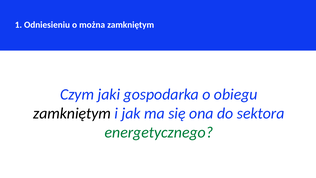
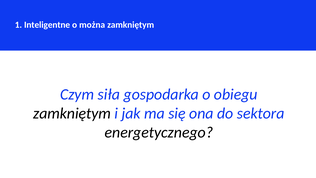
Odniesieniu: Odniesieniu -> Inteligentne
jaki: jaki -> siła
energetycznego colour: green -> black
